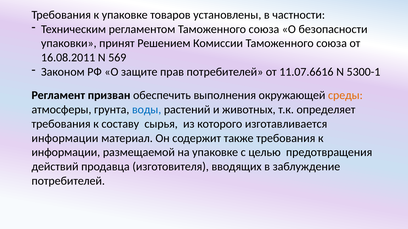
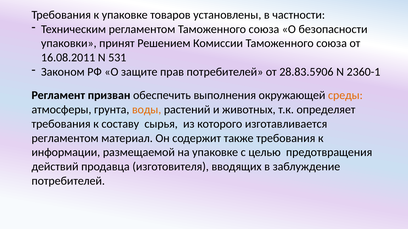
569: 569 -> 531
11.07.6616: 11.07.6616 -> 28.83.5906
5300-1: 5300-1 -> 2360-1
воды colour: blue -> orange
информации at (65, 138): информации -> регламентом
